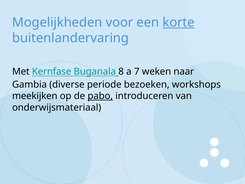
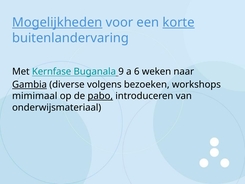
Mogelijkheden underline: none -> present
8: 8 -> 9
7: 7 -> 6
Gambia underline: none -> present
periode: periode -> volgens
meekijken: meekijken -> mimimaal
